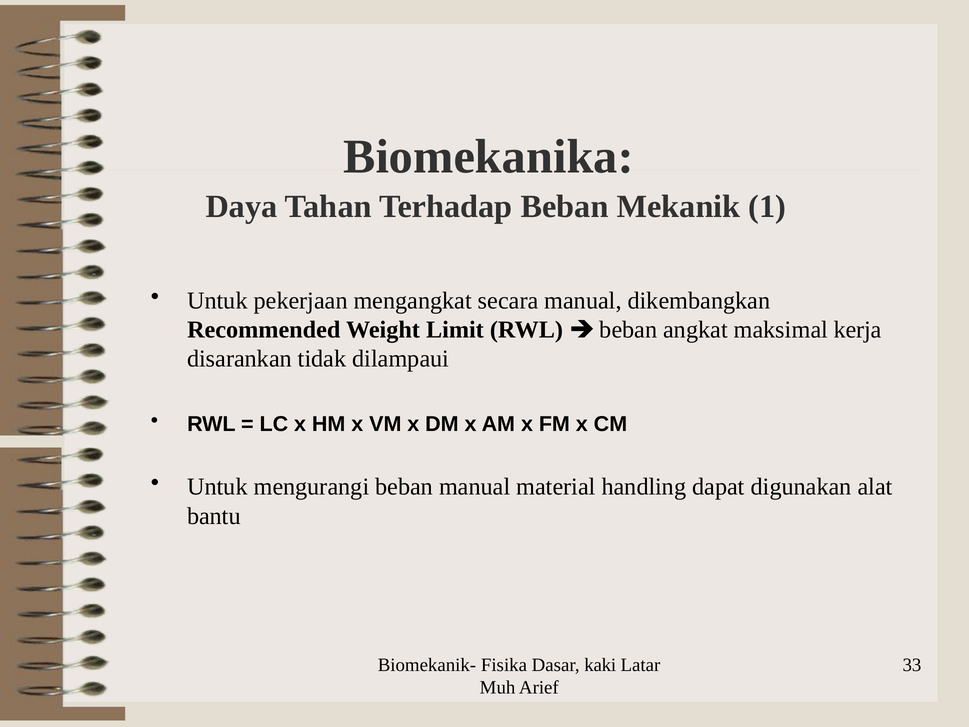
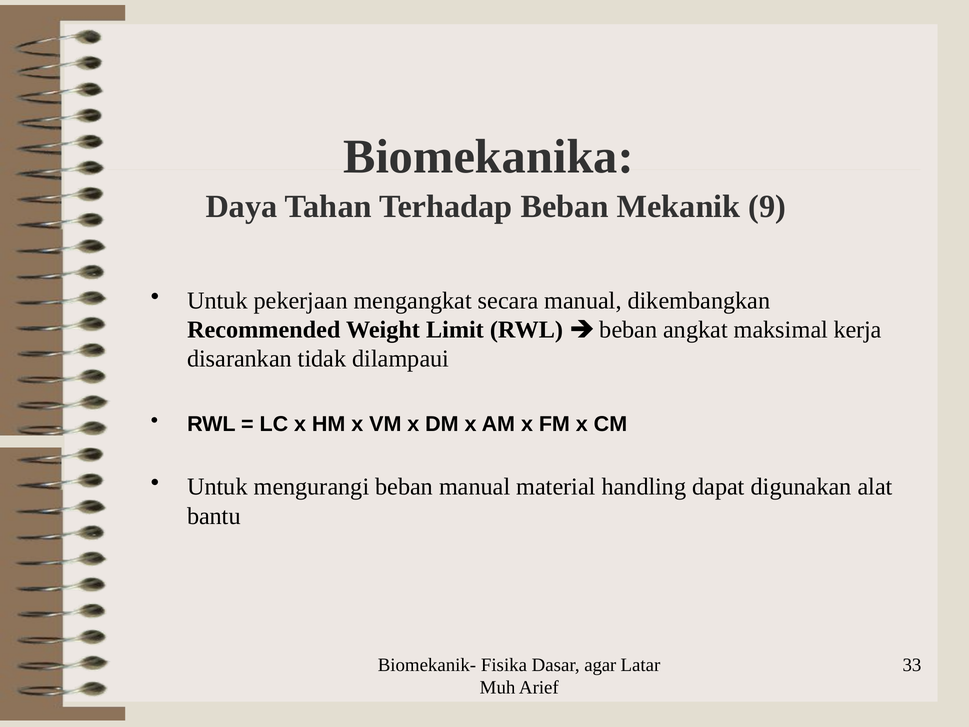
1: 1 -> 9
kaki: kaki -> agar
